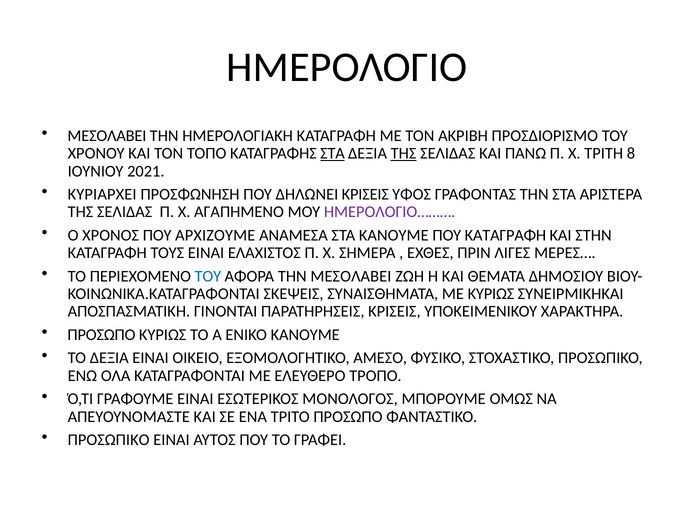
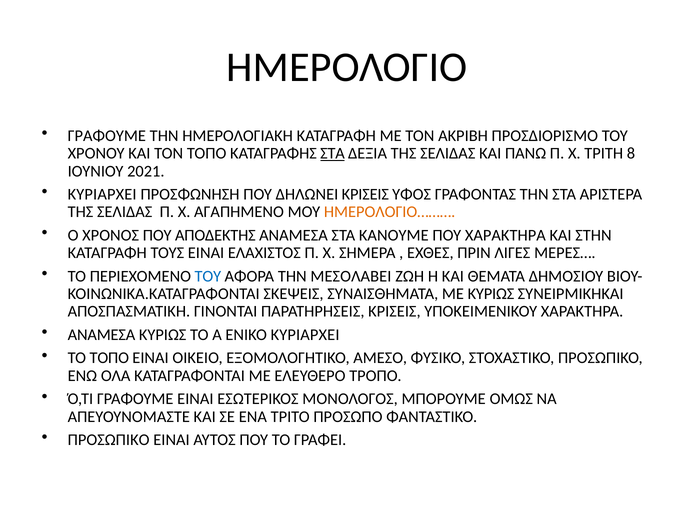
ΜΕΣΟΛΑΒΕΙ at (107, 136): ΜΕΣΟΛΑΒΕΙ -> ΓΡΑΦΟΥΜΕ
ΤΗΣ at (404, 154) underline: present -> none
ΗΜΕΡΟΛΟΓΙΟ……… colour: purple -> orange
ΑΡΧΙΖΟΥΜΕ: ΑΡΧΙΖΟΥΜΕ -> ΑΠΟΔΕΚΤΗΣ
ΠΟΥ ΚΑΤΑΓΡΑΦΗ: ΚΑΤΑΓΡΑΦΗ -> ΧΑΡΑΚΤΗΡΑ
ΠΡΟΣΩΠΟ at (101, 335): ΠΡΟΣΩΠΟ -> ΑΝΑΜΕΣΑ
ΕΝΙΚΟ ΚΑΝΟΥΜΕ: ΚΑΝΟΥΜΕ -> ΚΥΡΙΑΡΧΕΙ
ΤΟ ΔΕΞΙΑ: ΔΕΞΙΑ -> ΤΟΠΟ
